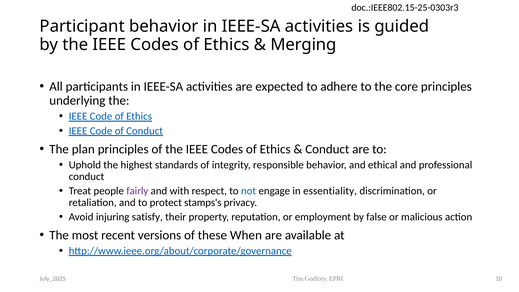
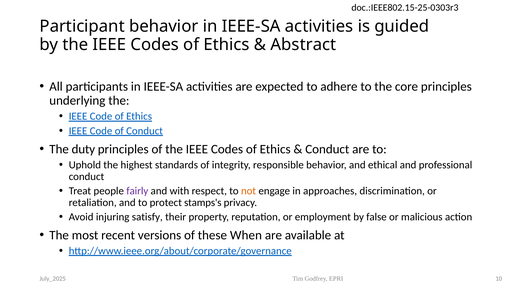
Merging: Merging -> Abstract
plan: plan -> duty
not colour: blue -> orange
essentiality: essentiality -> approaches
